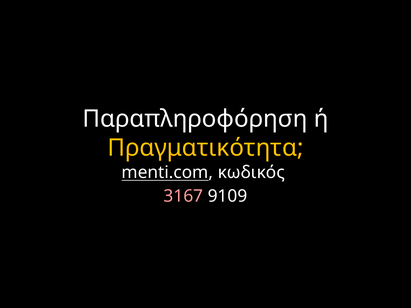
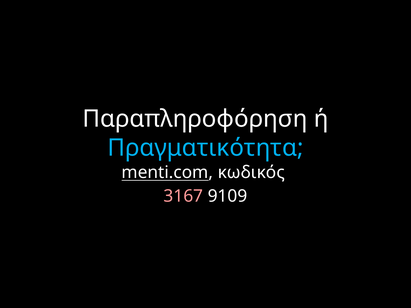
Πραγματικότητα colour: yellow -> light blue
